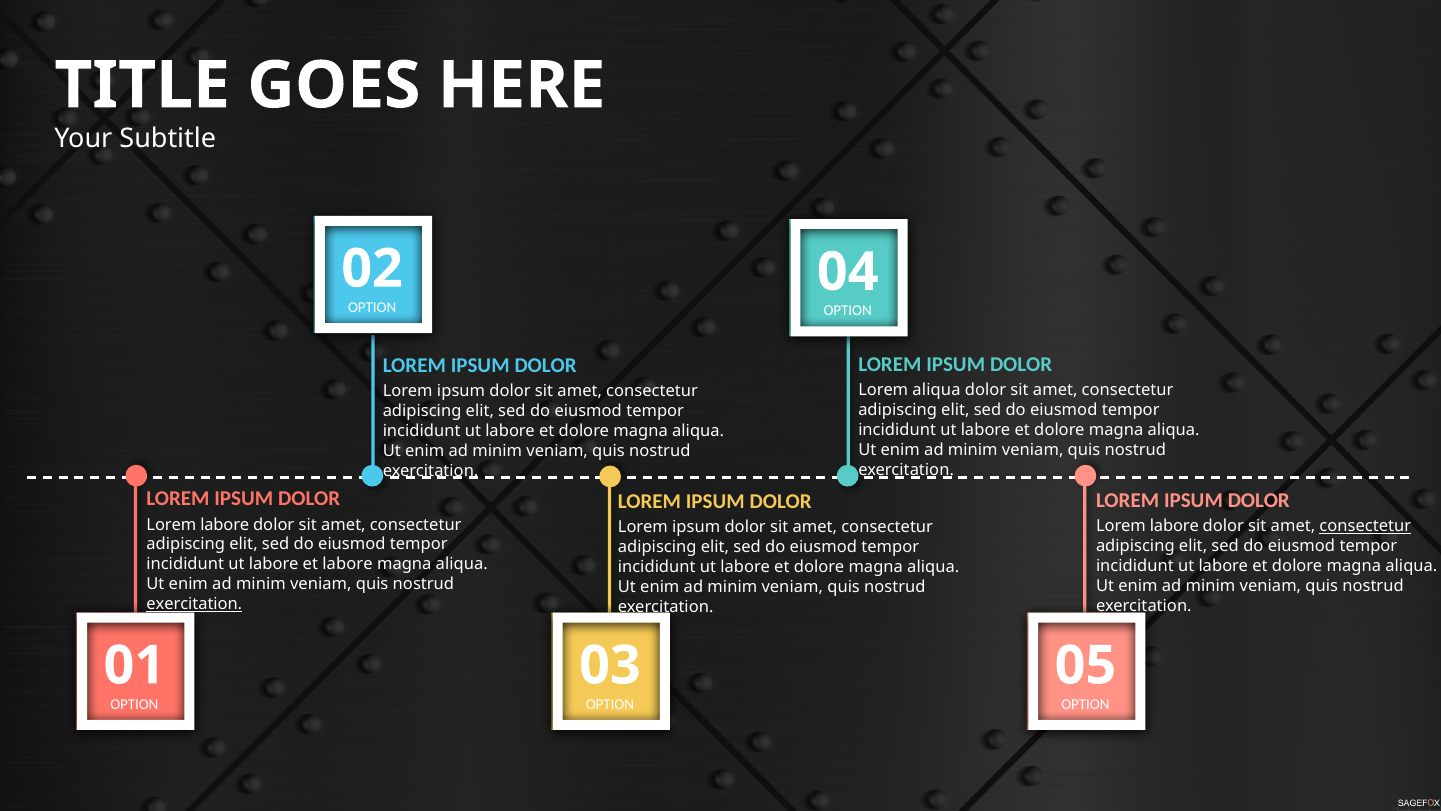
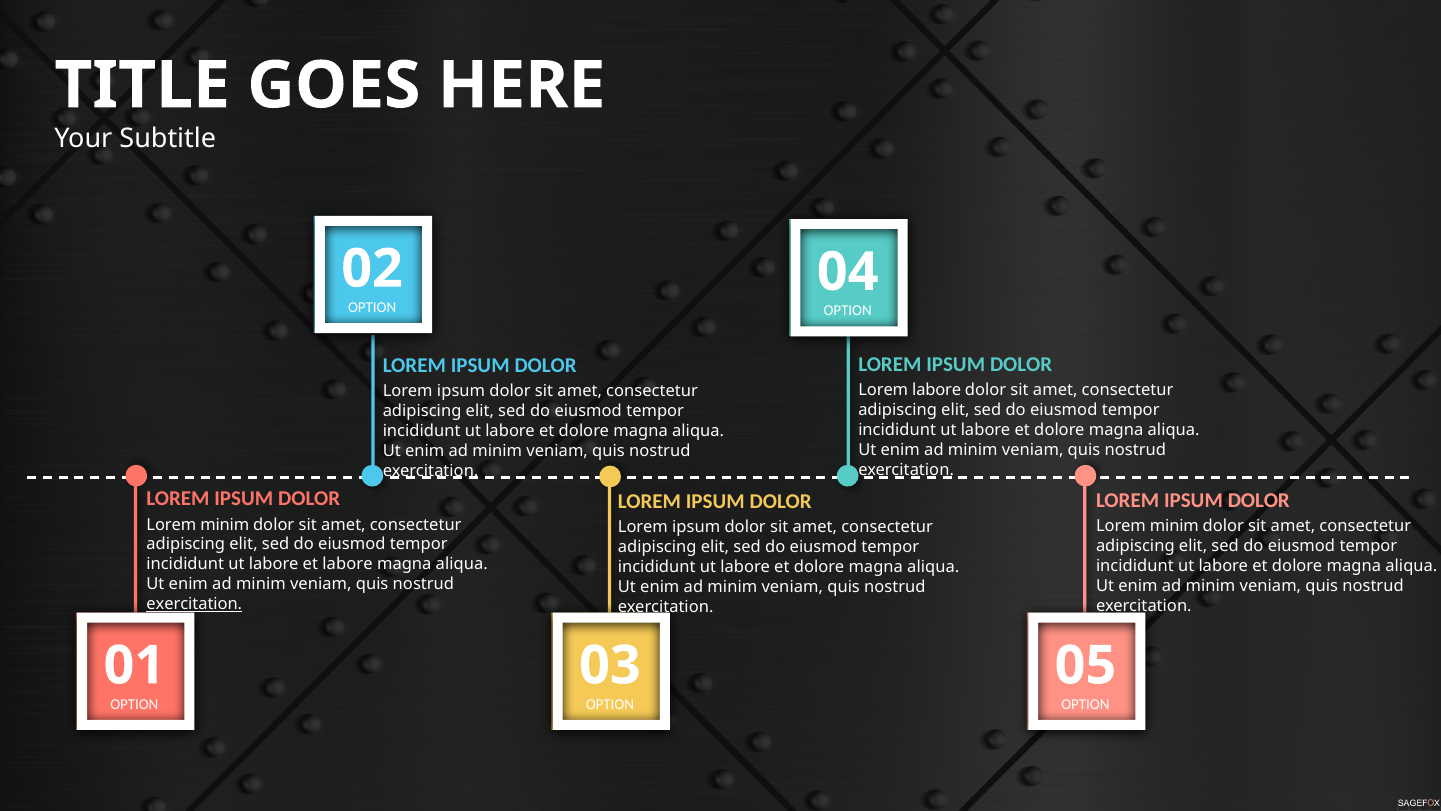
Lorem aliqua: aliqua -> labore
labore at (225, 524): labore -> minim
labore at (1174, 526): labore -> minim
consectetur at (1365, 526) underline: present -> none
